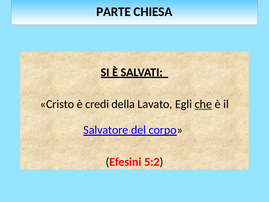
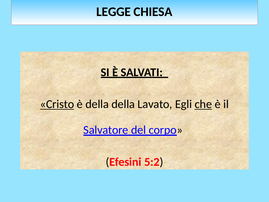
PARTE: PARTE -> LEGGE
Cristo underline: none -> present
è credi: credi -> della
